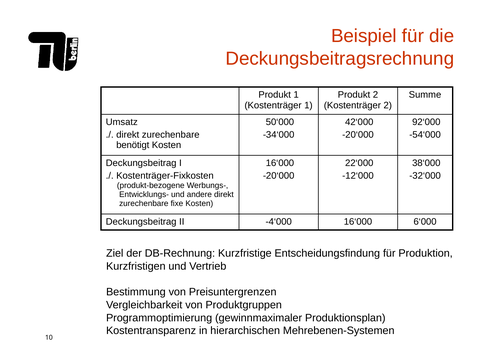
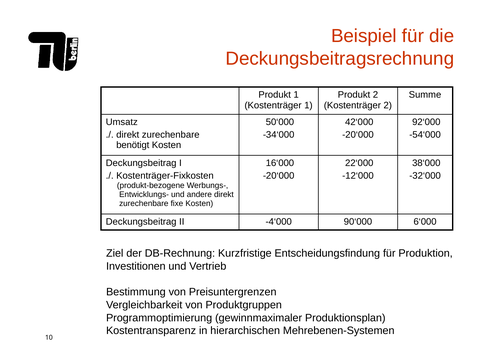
-4‘000 16‘000: 16‘000 -> 90‘000
Kurzfristigen: Kurzfristigen -> Investitionen
